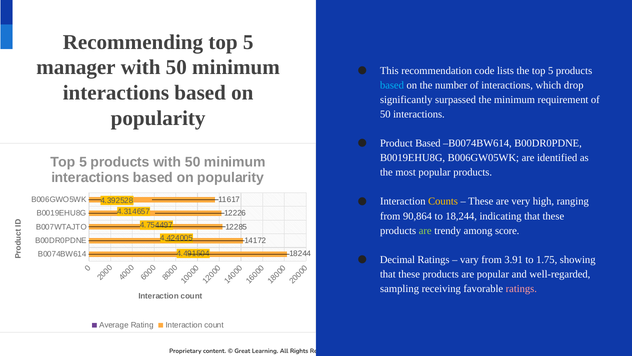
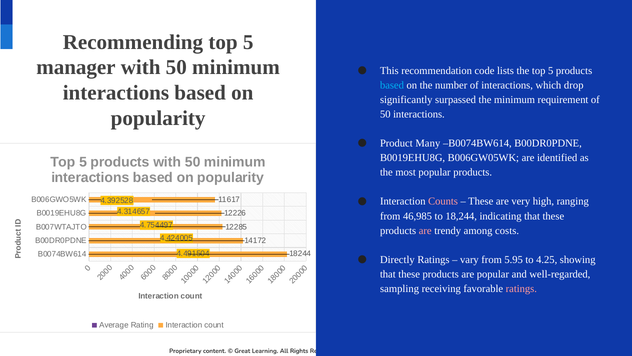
Product Based: Based -> Many
Counts colour: yellow -> pink
90,864: 90,864 -> 46,985
are at (425, 230) colour: light green -> pink
score: score -> costs
Decimal: Decimal -> Directly
3.91: 3.91 -> 5.95
1.75: 1.75 -> 4.25
